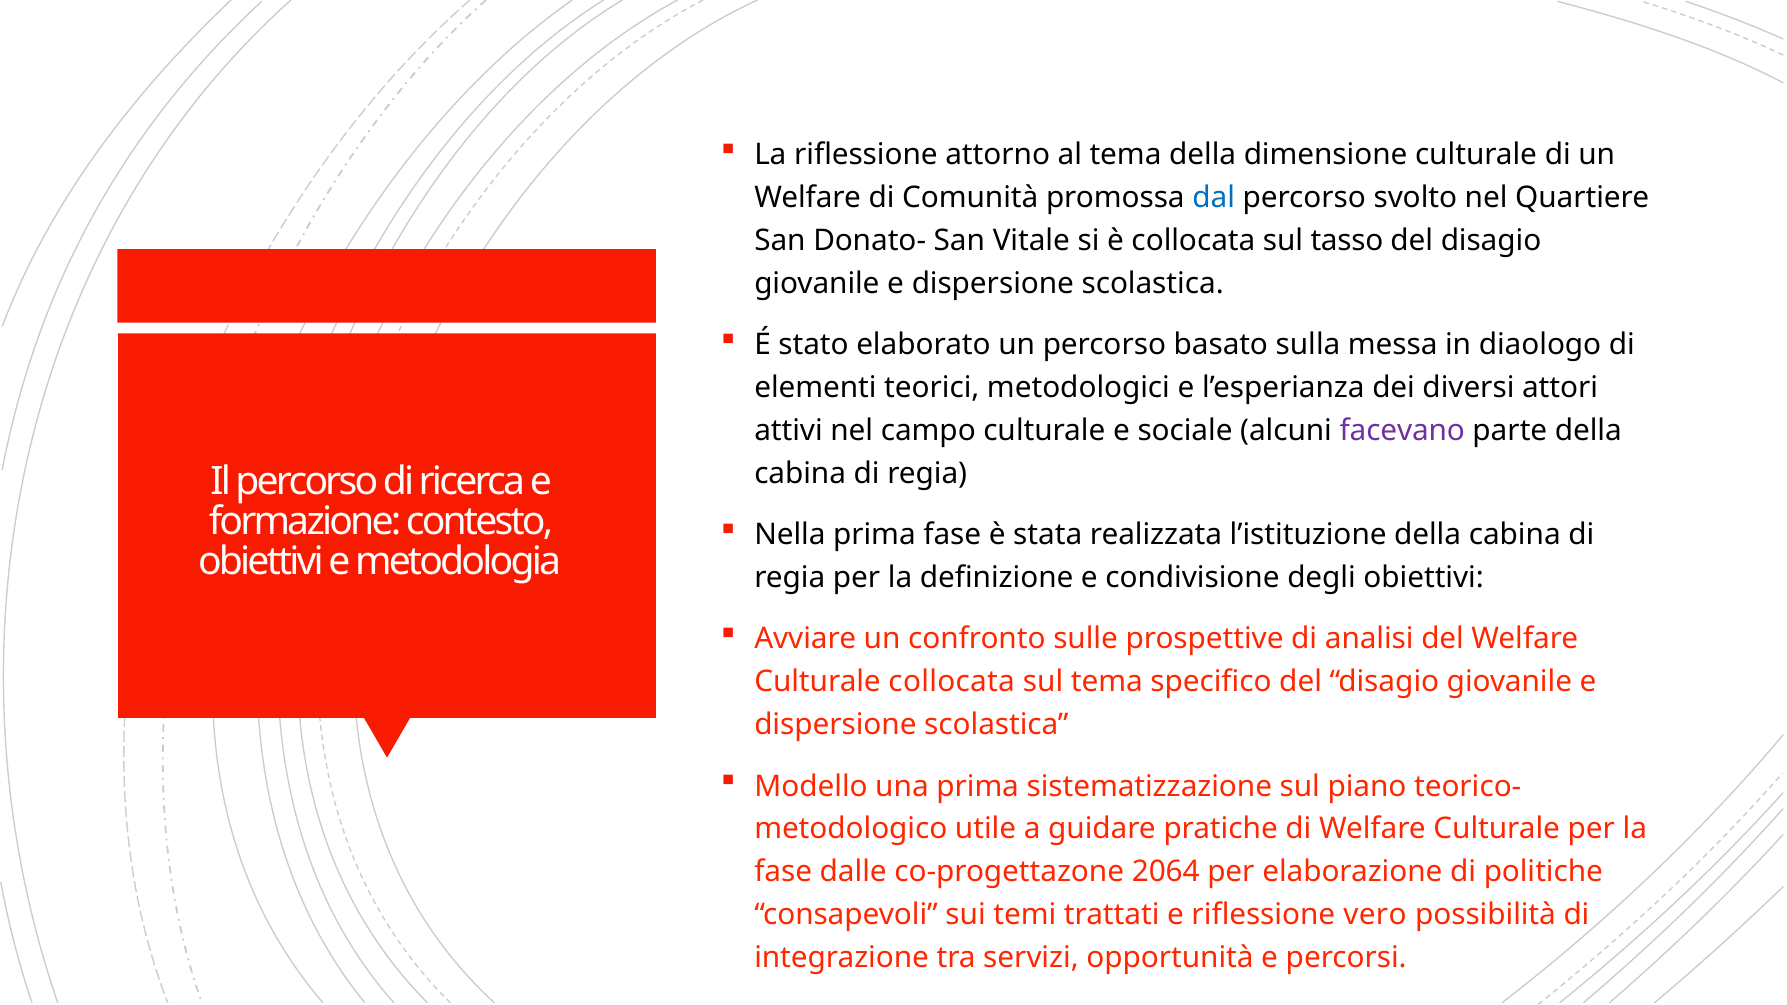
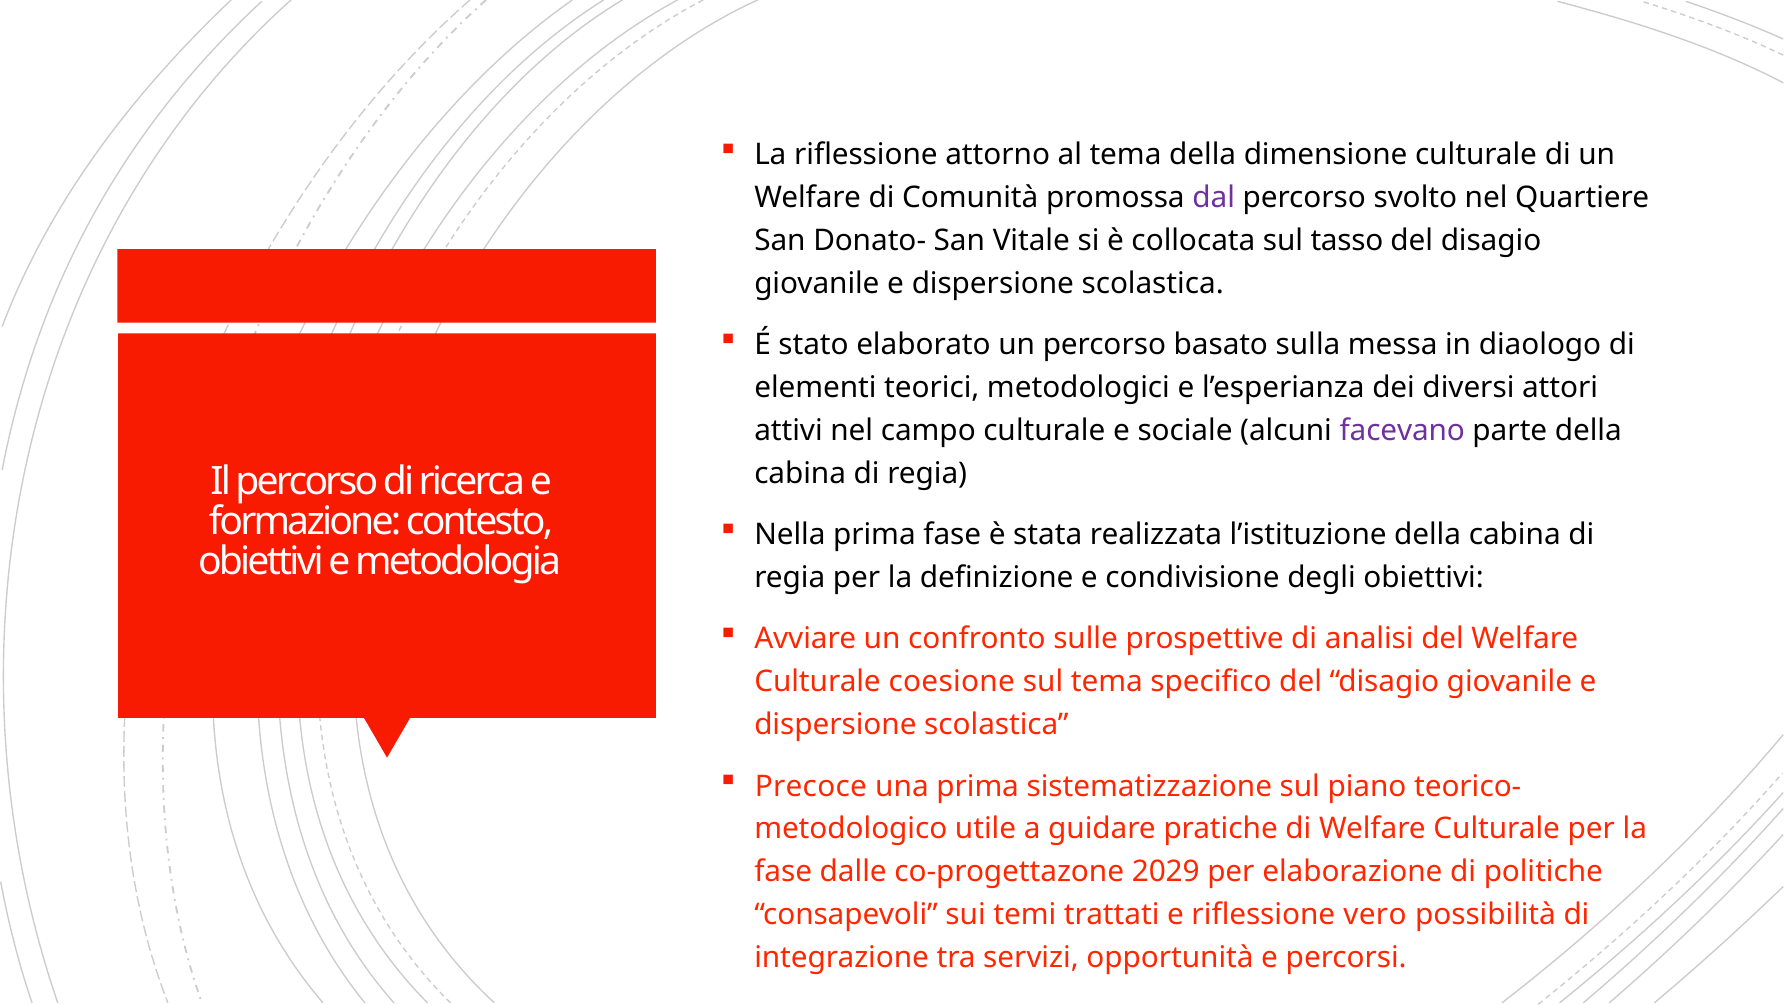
dal colour: blue -> purple
Culturale collocata: collocata -> coesione
Modello: Modello -> Precoce
2064: 2064 -> 2029
